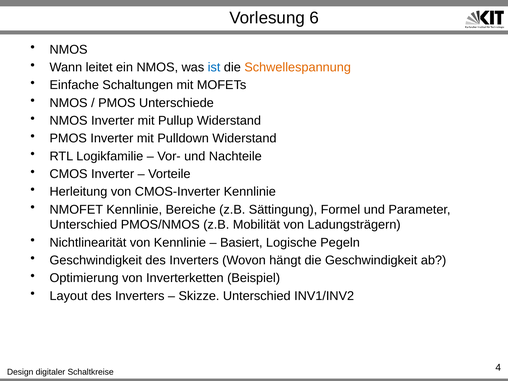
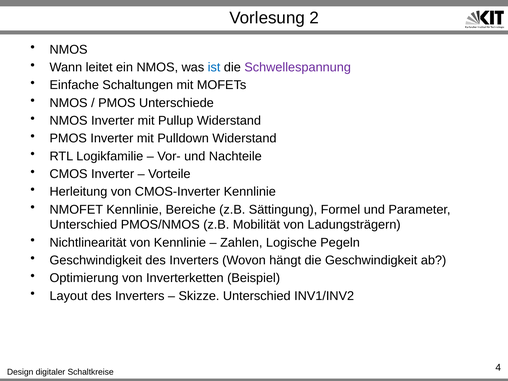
6: 6 -> 2
Schwellespannung colour: orange -> purple
Basiert: Basiert -> Zahlen
